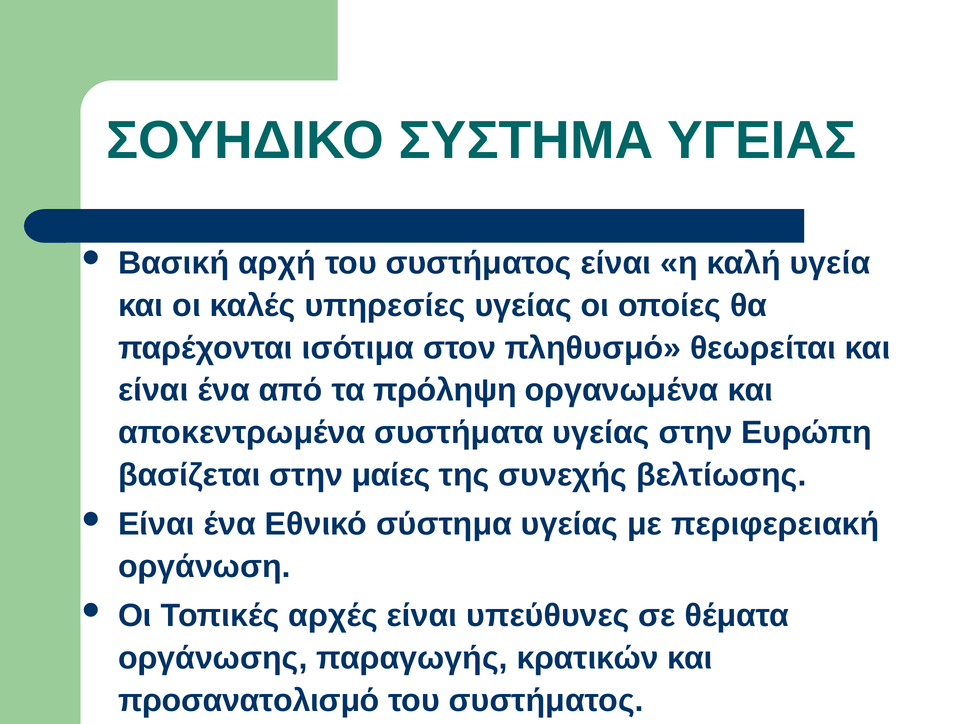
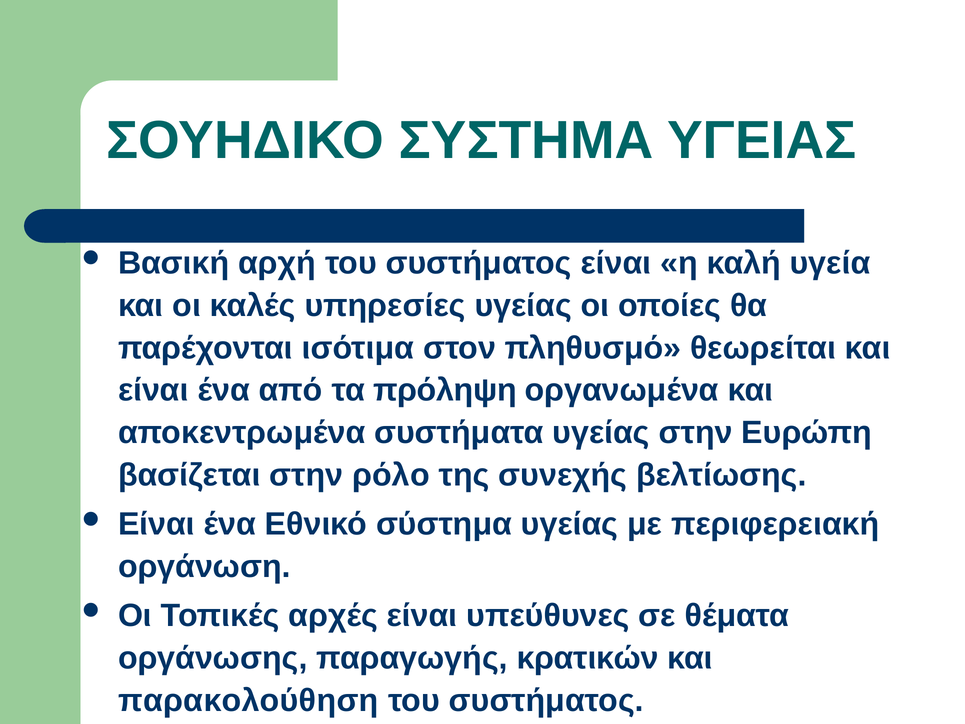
μαίες: μαίες -> ρόλο
προσανατολισμό: προσανατολισμό -> παρακολούθηση
